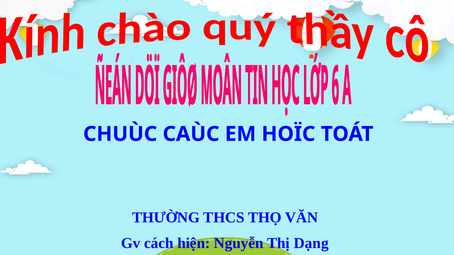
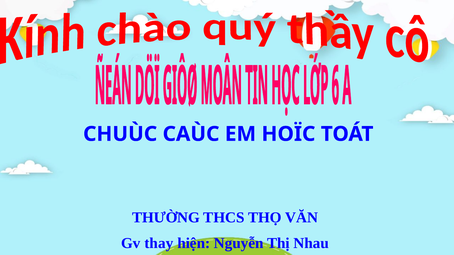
cách: cách -> thay
Dạng: Dạng -> Nhau
